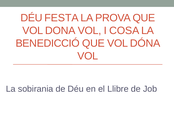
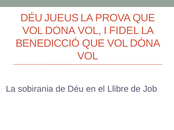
FESTA: FESTA -> JUEUS
COSA: COSA -> FIDEL
